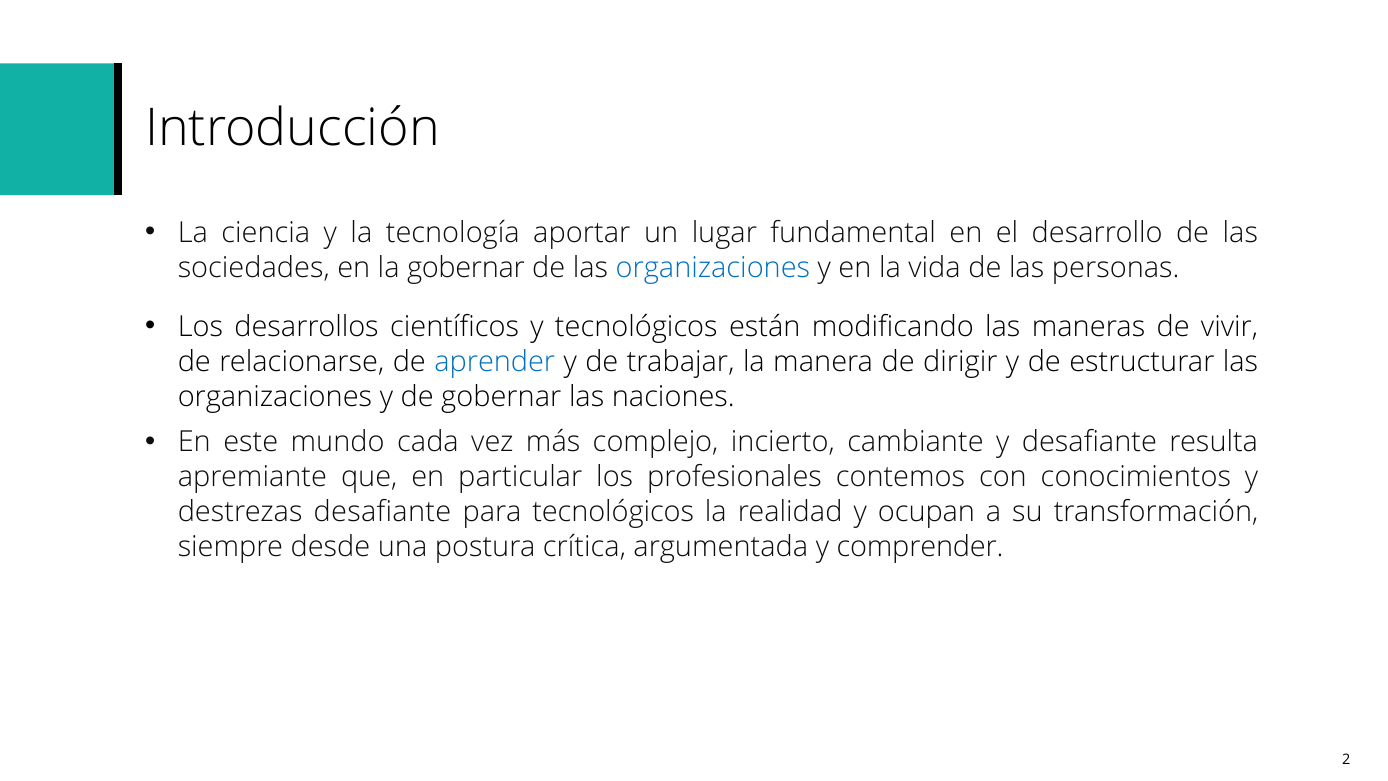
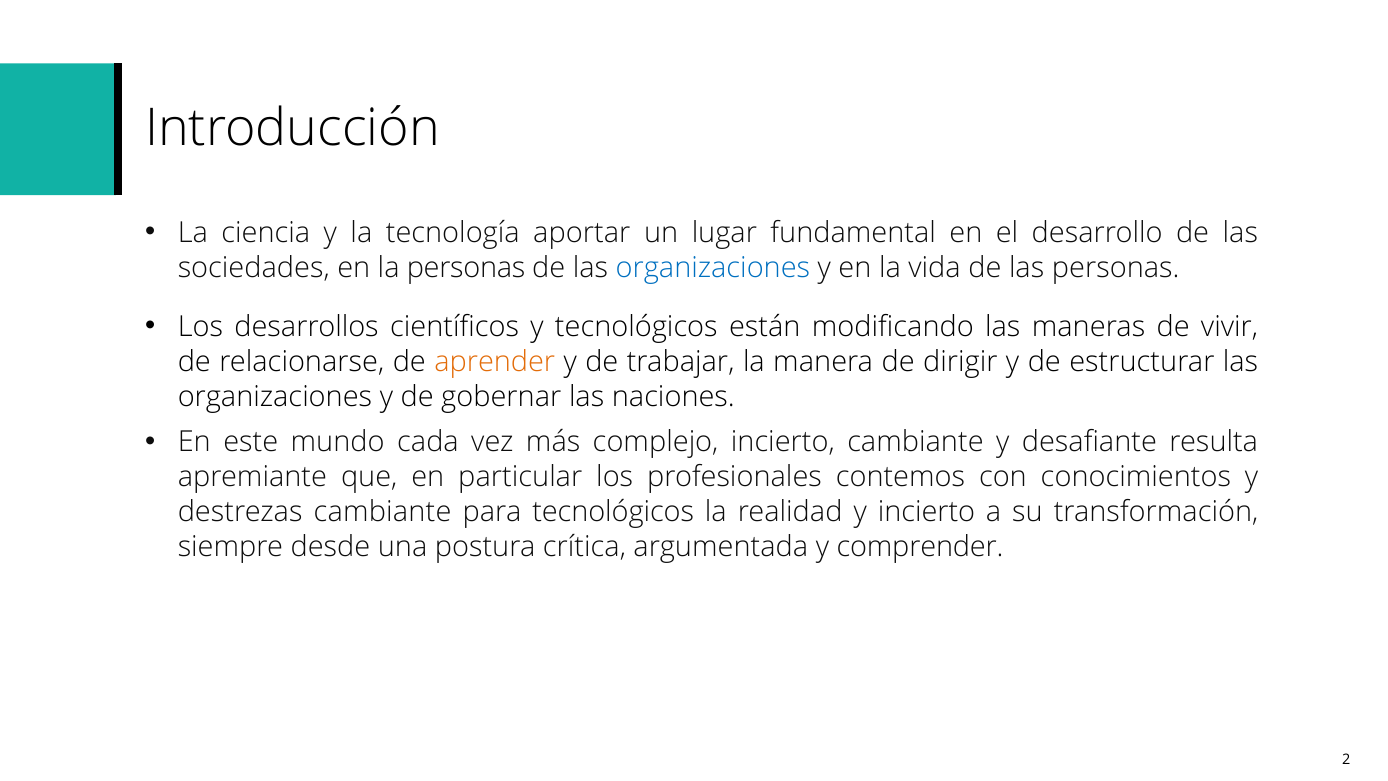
la gobernar: gobernar -> personas
aprender colour: blue -> orange
destrezas desafiante: desafiante -> cambiante
y ocupan: ocupan -> incierto
